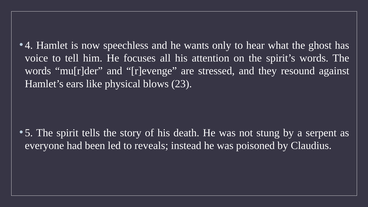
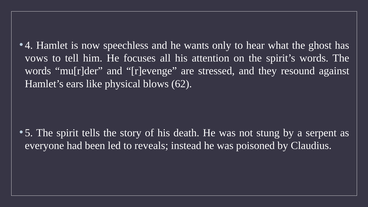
voice: voice -> vows
23: 23 -> 62
